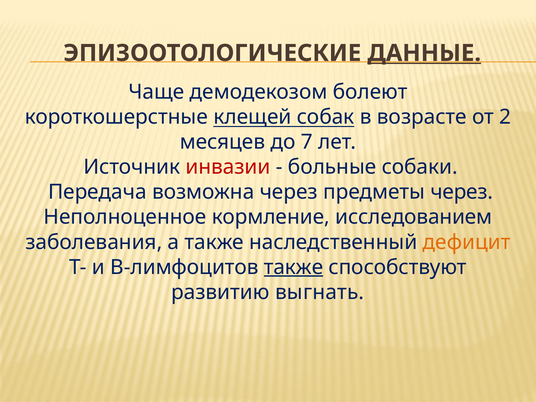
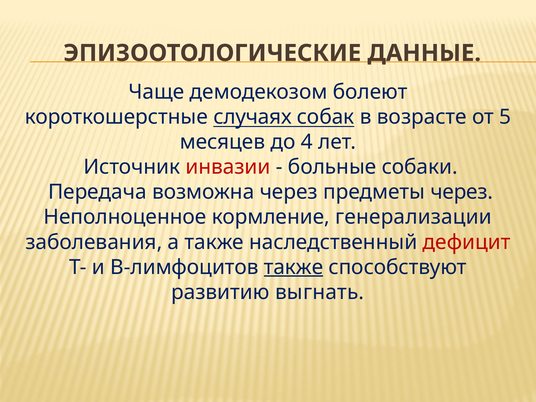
ДАННЫЕ underline: present -> none
клещей: клещей -> случаях
2: 2 -> 5
7: 7 -> 4
исследованием: исследованием -> генерализации
дефицит colour: orange -> red
